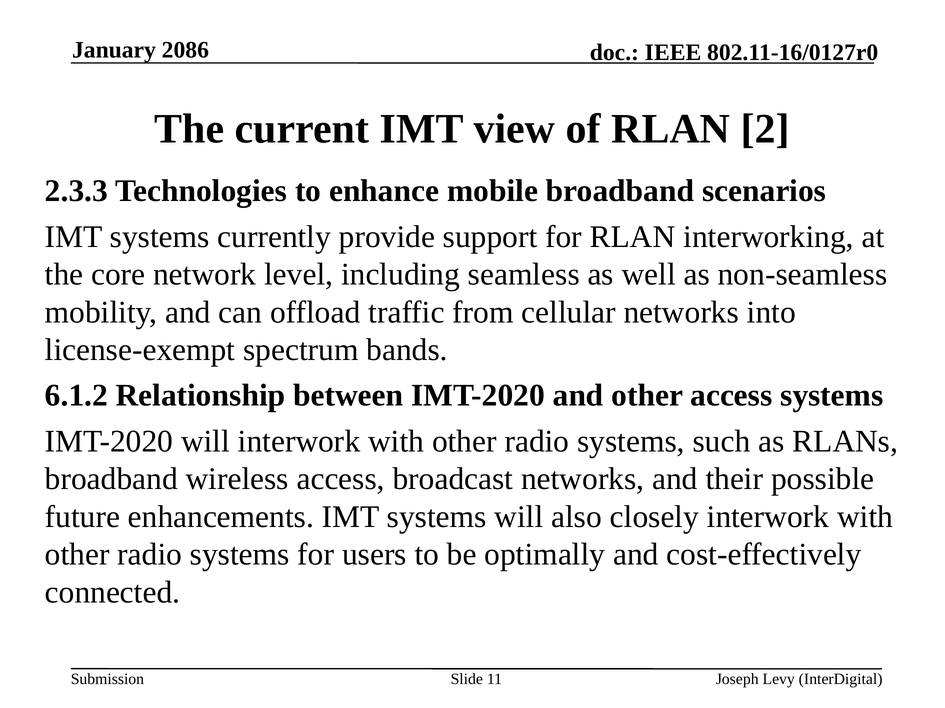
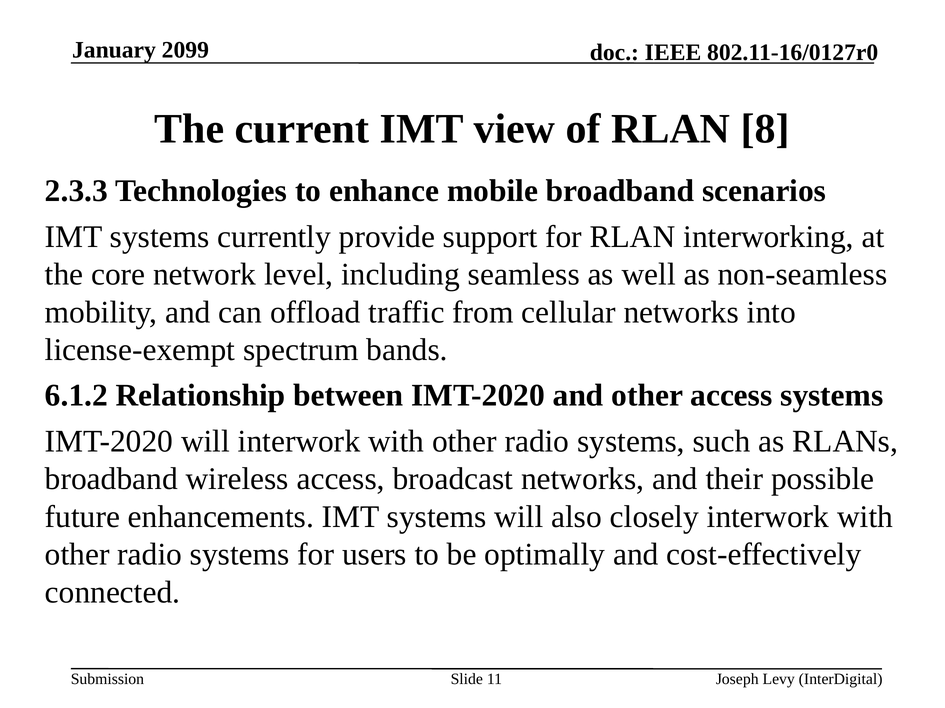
2086: 2086 -> 2099
2: 2 -> 8
